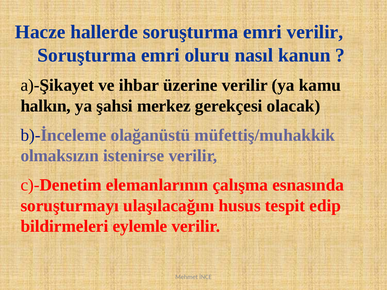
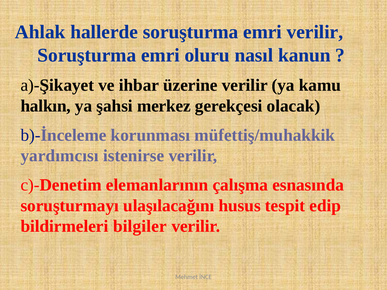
Hacze: Hacze -> Ahlak
olağanüstü: olağanüstü -> korunması
olmaksızın: olmaksızın -> yardımcısı
eylemle: eylemle -> bilgiler
